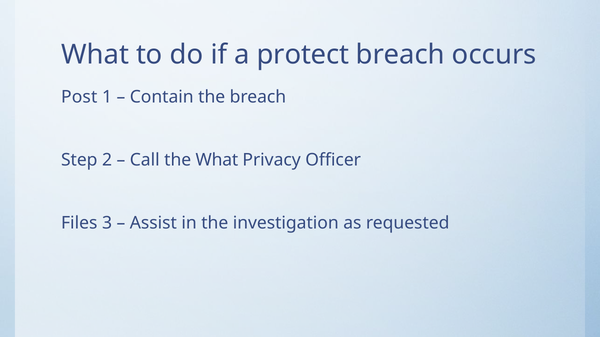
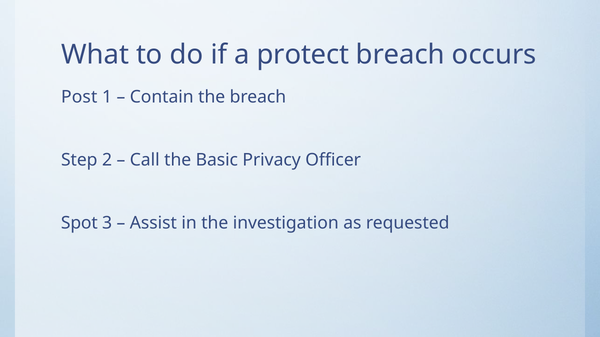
the What: What -> Basic
Files: Files -> Spot
